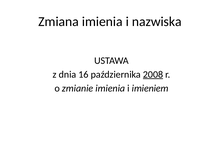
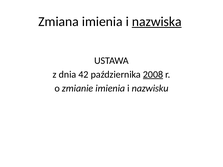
nazwiska underline: none -> present
16: 16 -> 42
imieniem: imieniem -> nazwisku
